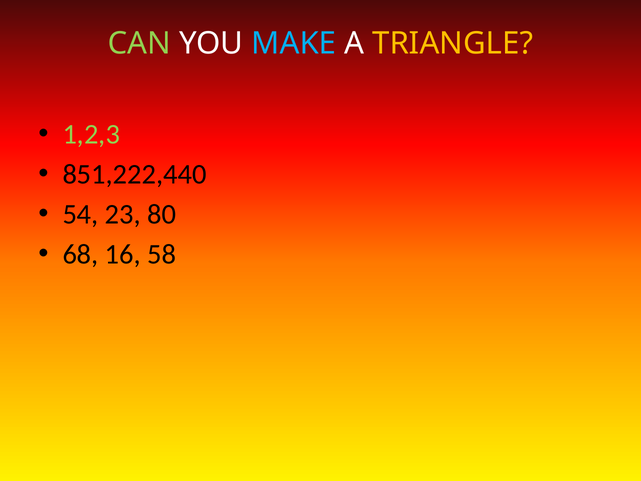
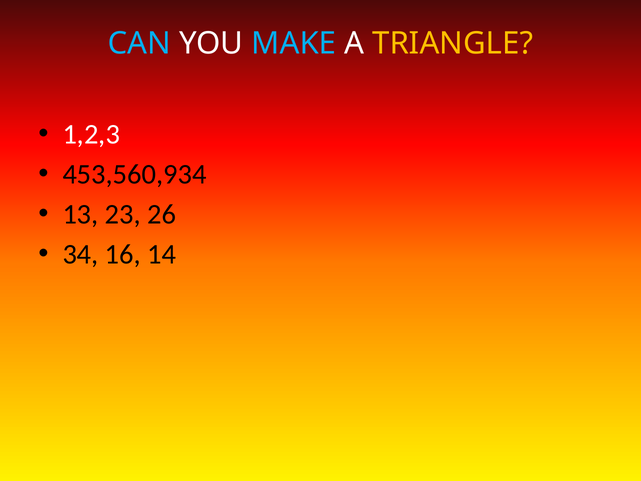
CAN colour: light green -> light blue
1,2,3 colour: light green -> white
851,222,440: 851,222,440 -> 453,560,934
54: 54 -> 13
80: 80 -> 26
68: 68 -> 34
58: 58 -> 14
